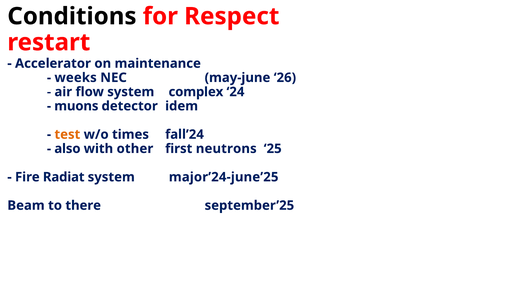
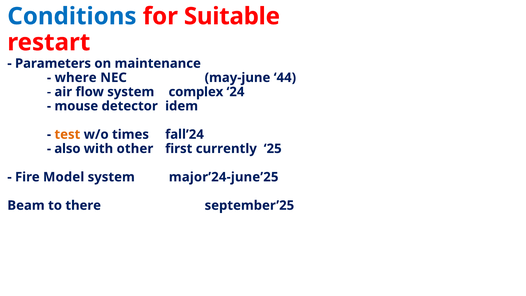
Conditions colour: black -> blue
Respect: Respect -> Suitable
Accelerator: Accelerator -> Parameters
weeks: weeks -> where
26: 26 -> 44
muons: muons -> mouse
neutrons: neutrons -> currently
Radiat: Radiat -> Model
